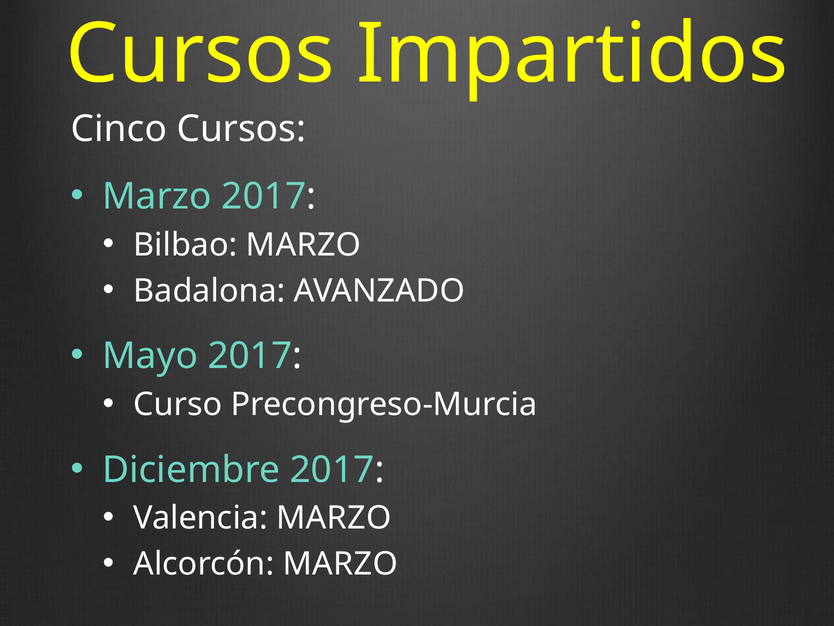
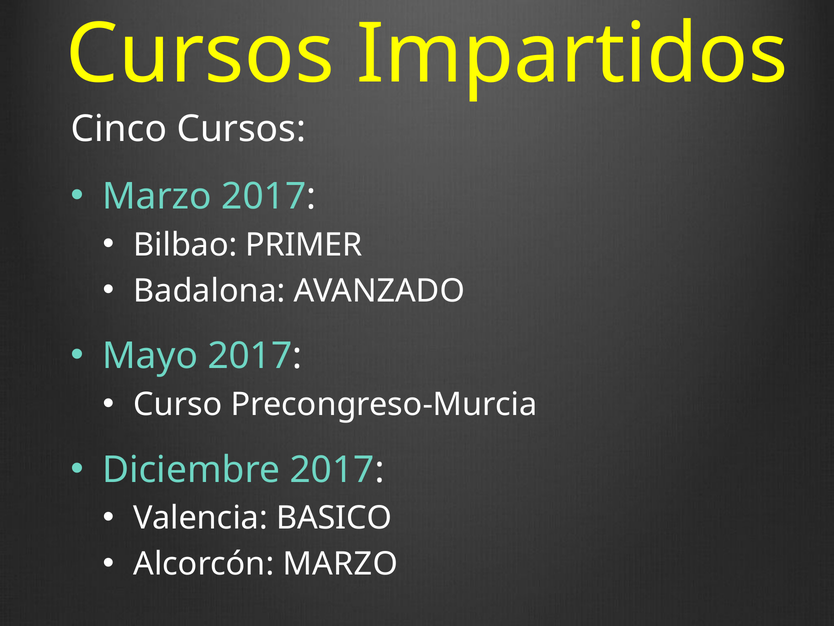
Bilbao MARZO: MARZO -> PRIMER
Valencia MARZO: MARZO -> BASICO
